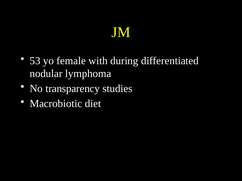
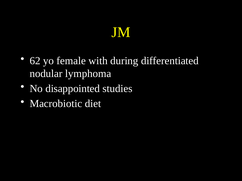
53: 53 -> 62
transparency: transparency -> disappointed
